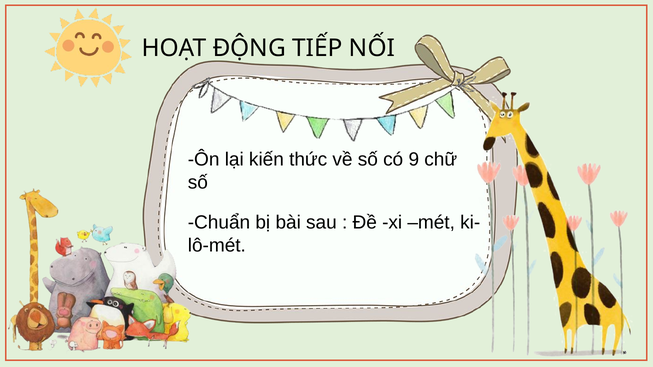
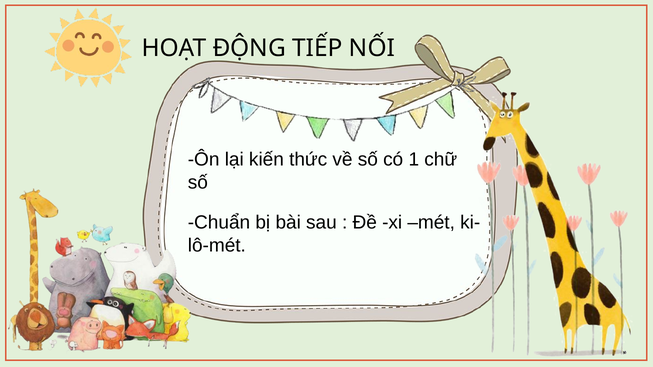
9: 9 -> 1
